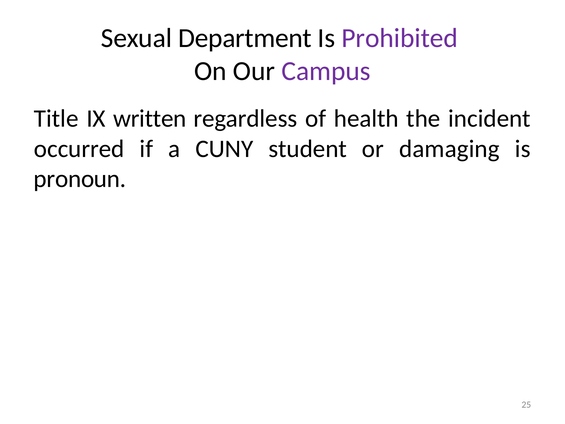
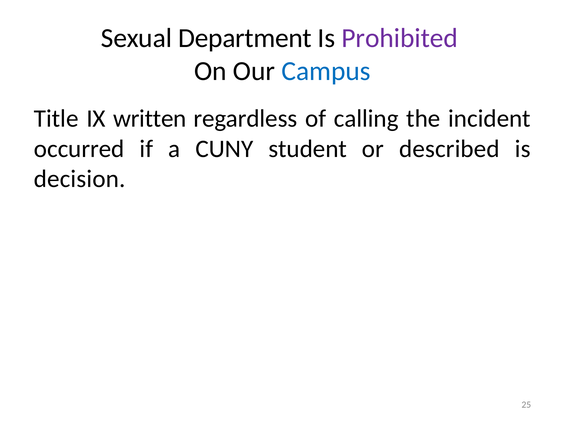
Campus colour: purple -> blue
health: health -> calling
damaging: damaging -> described
pronoun: pronoun -> decision
